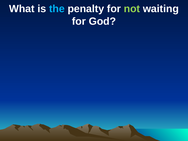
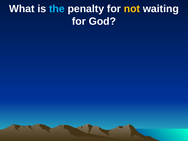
not colour: light green -> yellow
